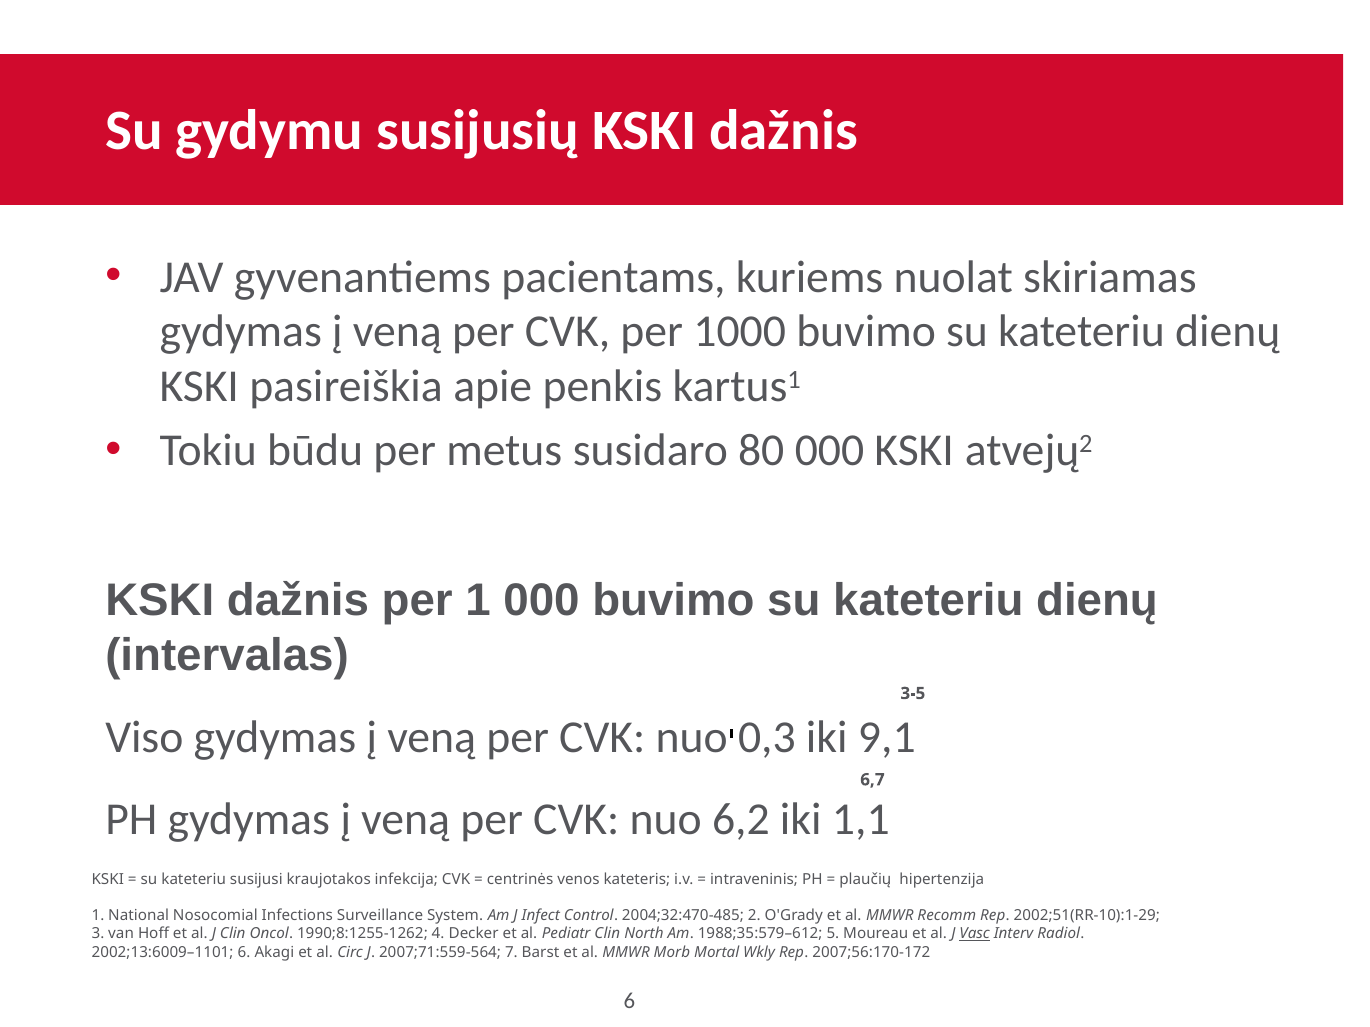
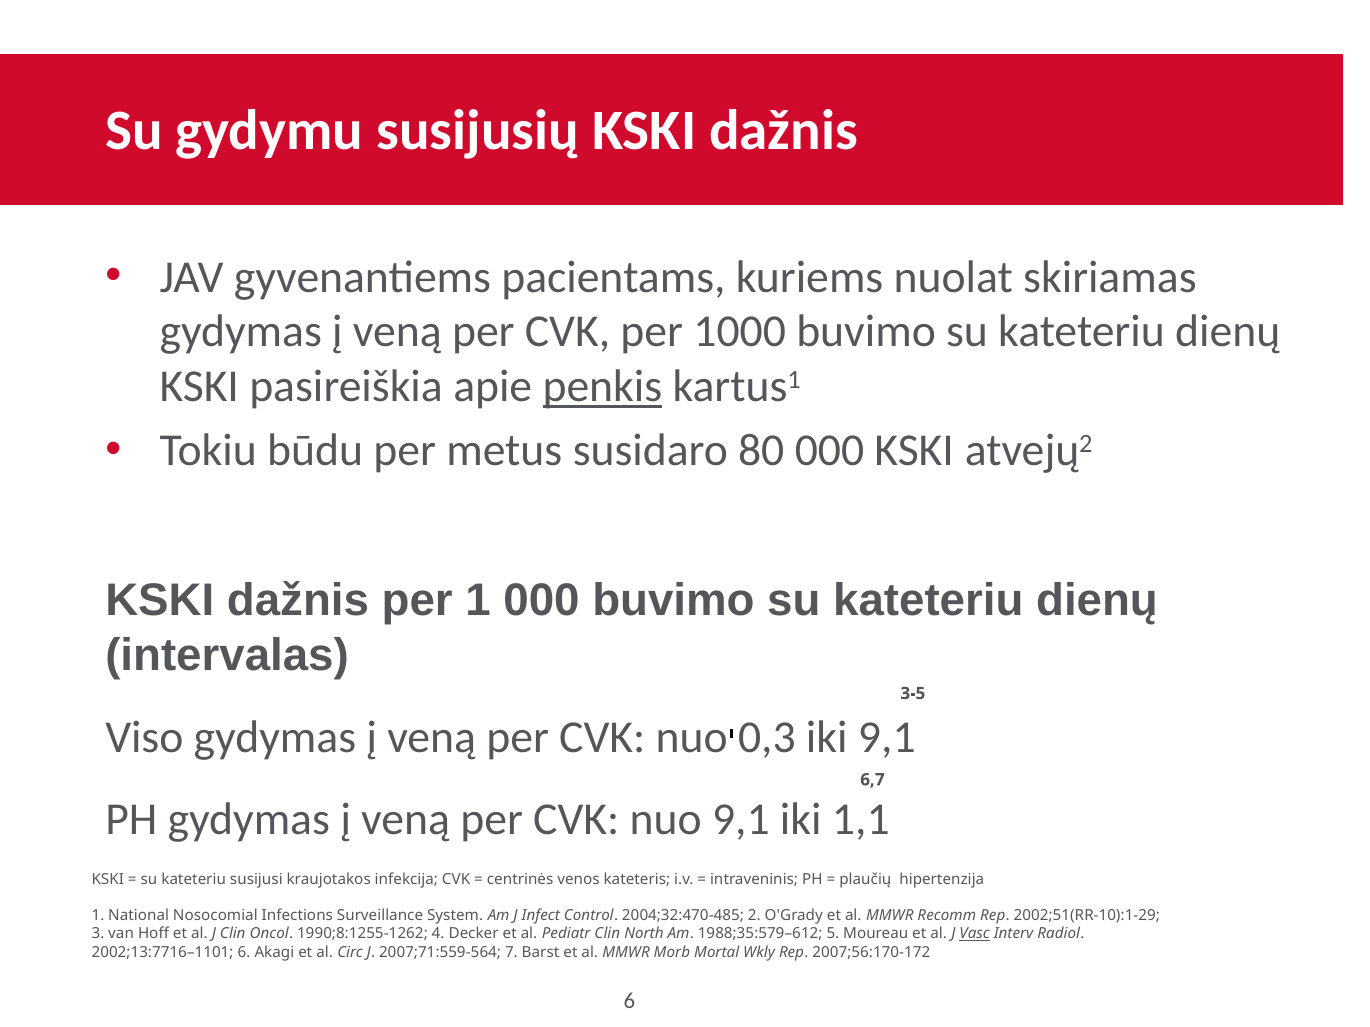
penkis underline: none -> present
nuo 6,2: 6,2 -> 9,1
2002;13:6009–1101: 2002;13:6009–1101 -> 2002;13:7716–1101
